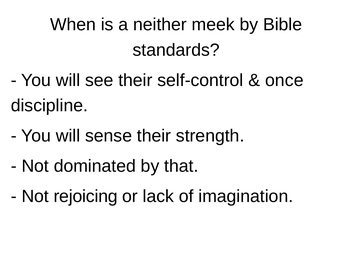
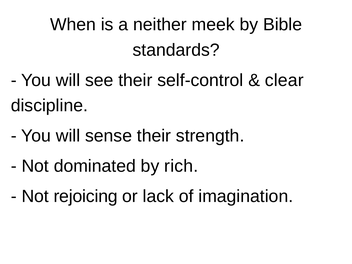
once: once -> clear
that: that -> rich
